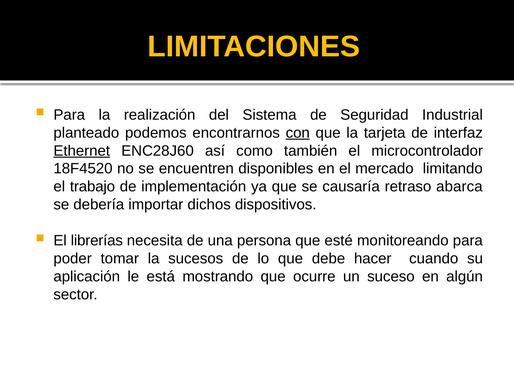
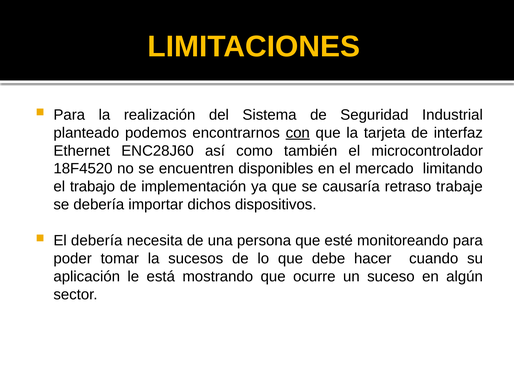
Ethernet underline: present -> none
abarca: abarca -> trabaje
El librerías: librerías -> debería
